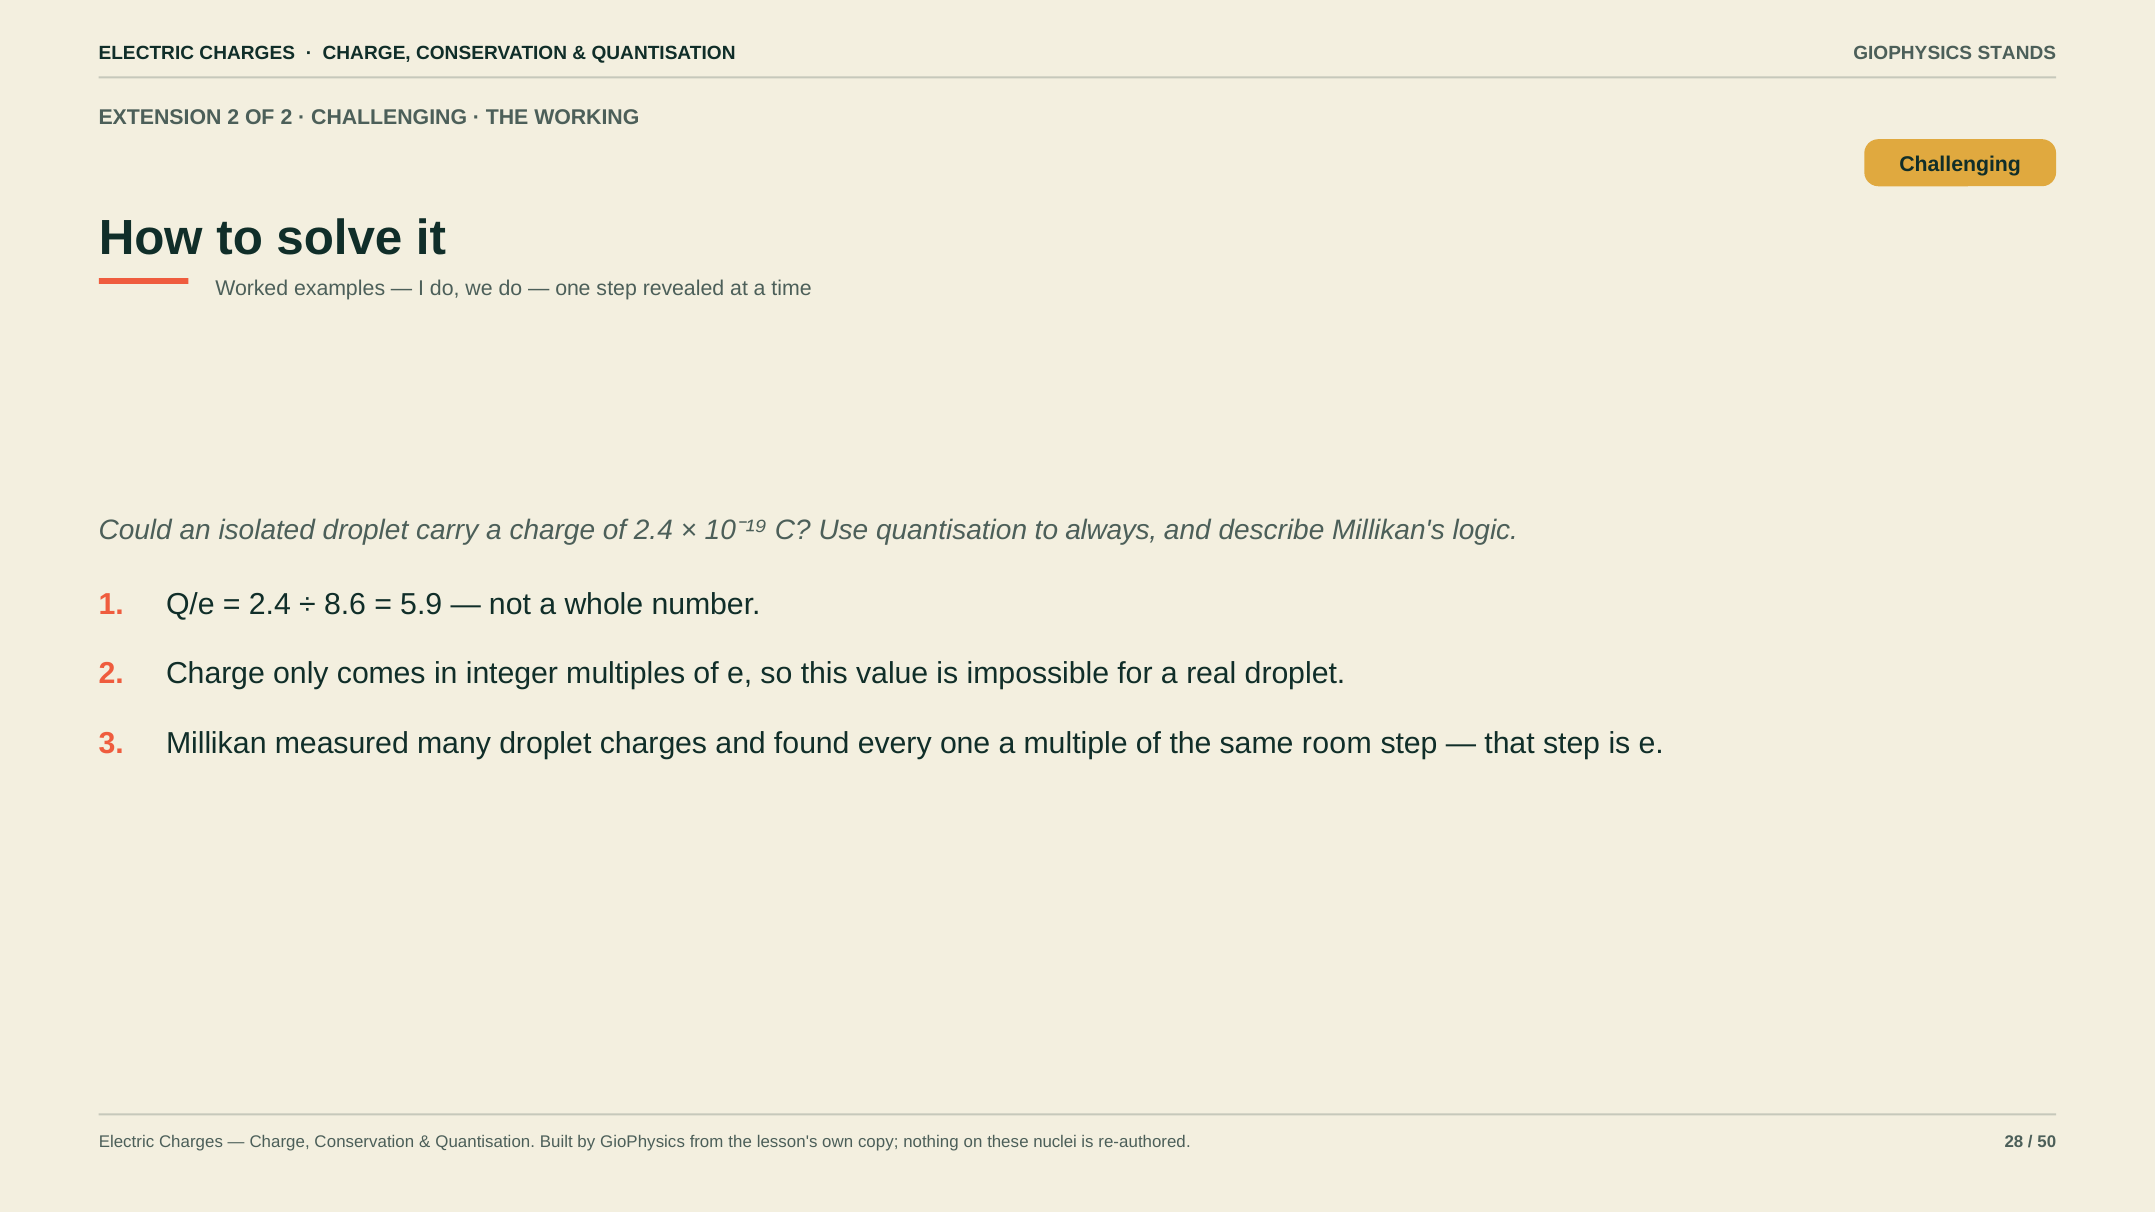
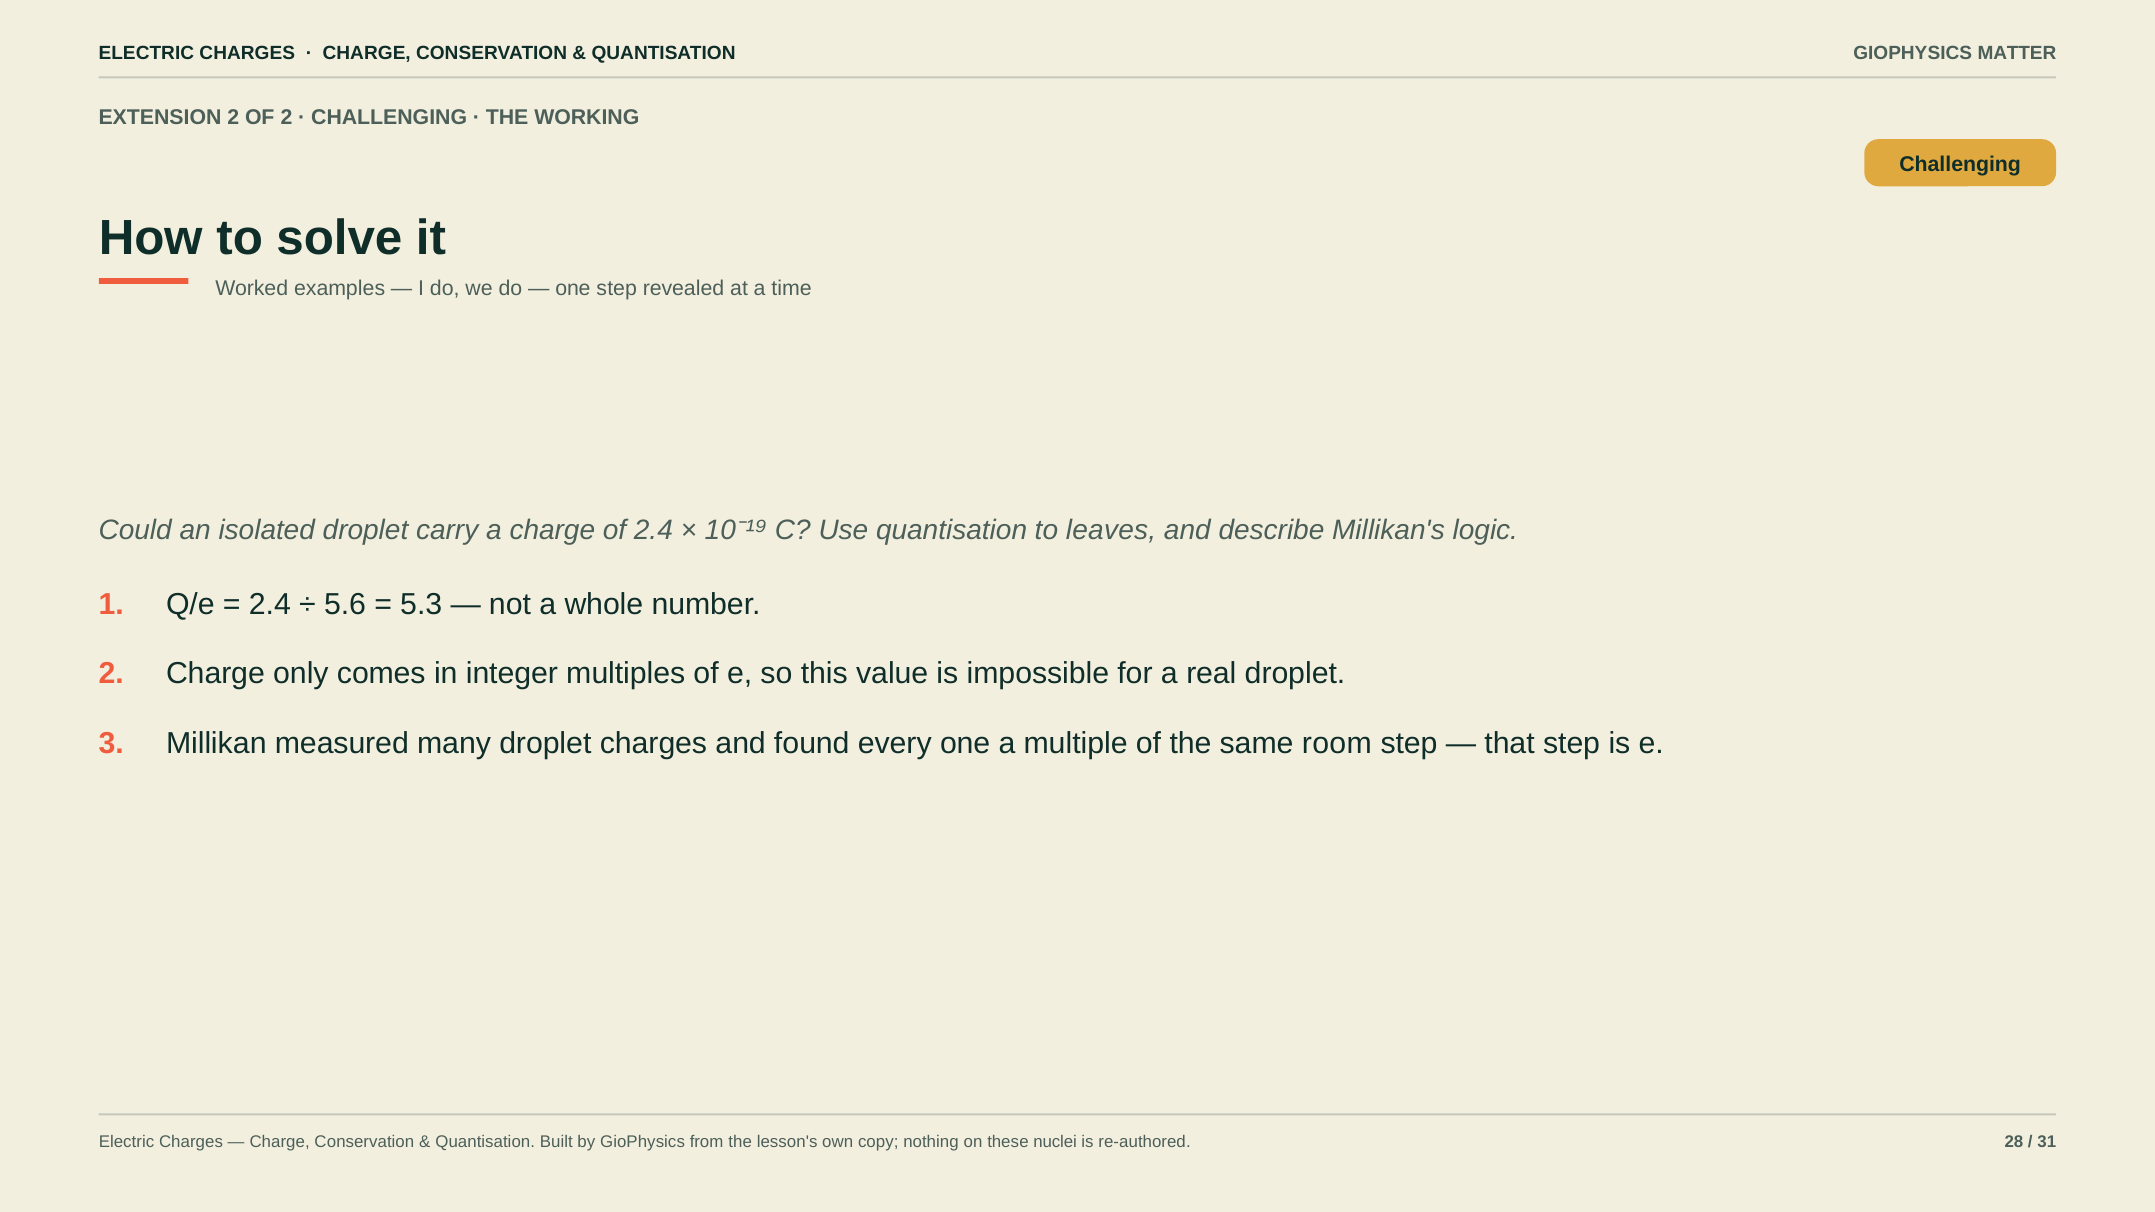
STANDS: STANDS -> MATTER
always: always -> leaves
8.6: 8.6 -> 5.6
5.9: 5.9 -> 5.3
50: 50 -> 31
